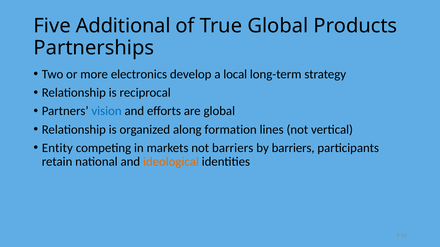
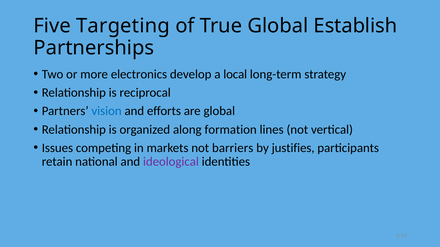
Additional: Additional -> Targeting
Products: Products -> Establish
Entity: Entity -> Issues
by barriers: barriers -> justifies
ideological colour: orange -> purple
